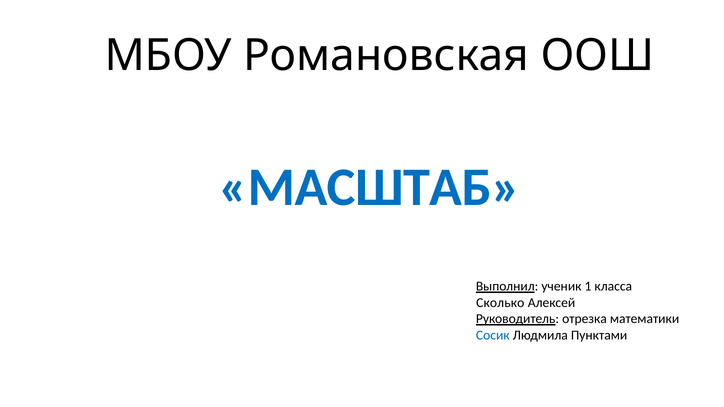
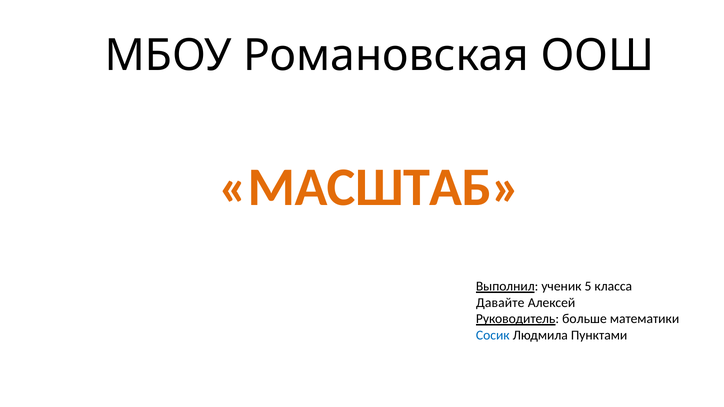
МАСШТАБ colour: blue -> orange
1: 1 -> 5
Сколько: Сколько -> Давайте
отрезка: отрезка -> больше
